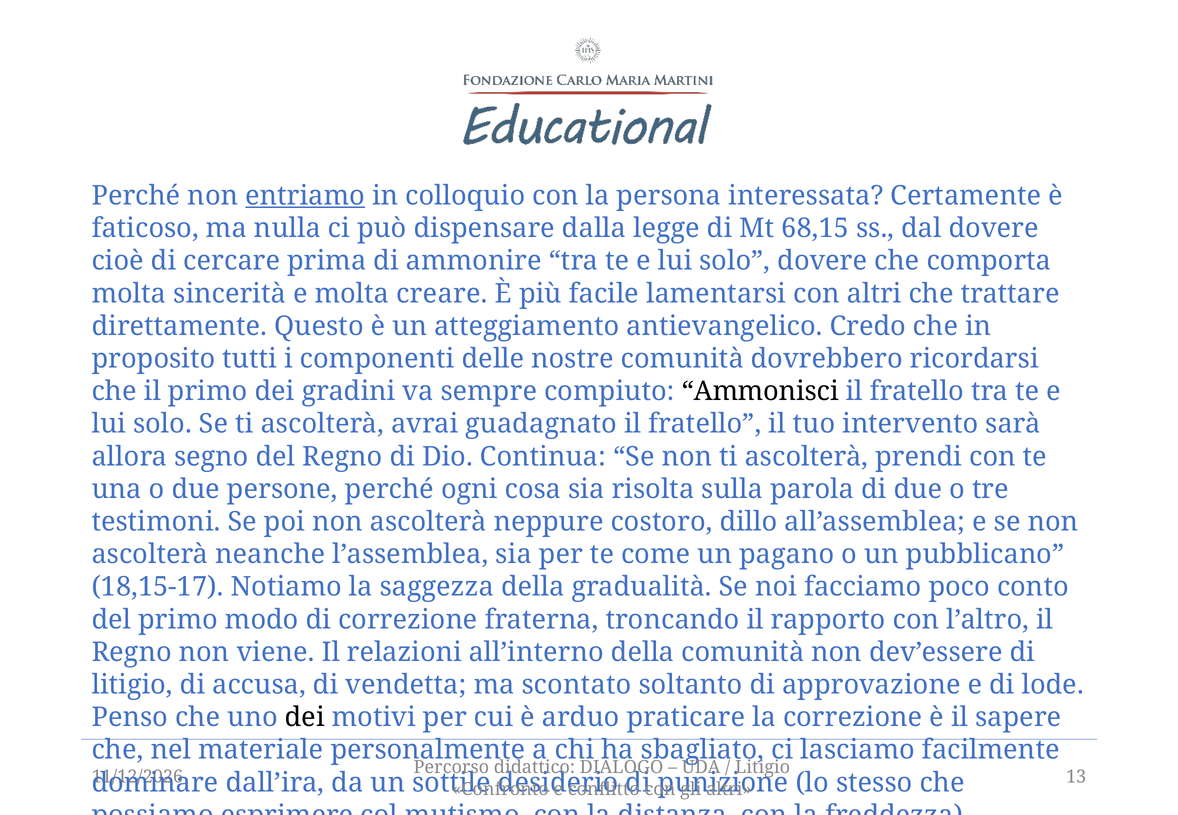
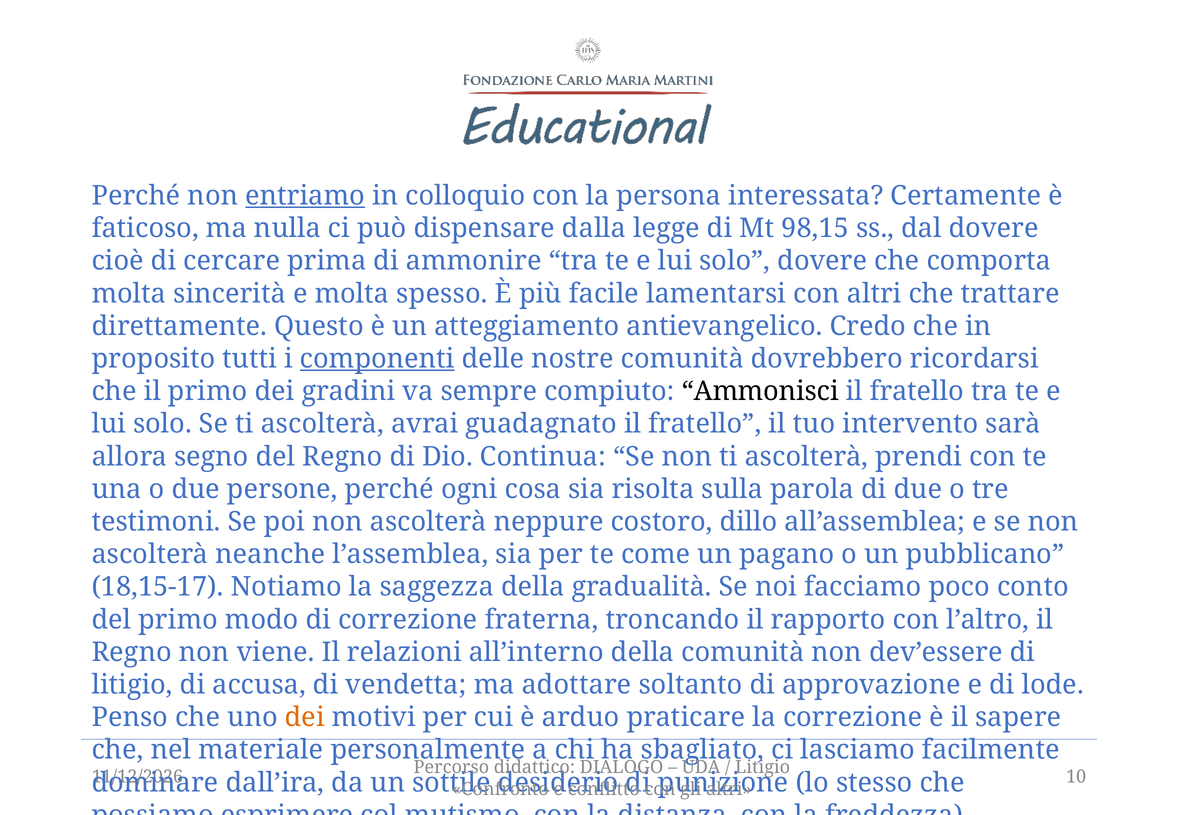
68,15: 68,15 -> 98,15
creare: creare -> spesso
componenti underline: none -> present
scontato: scontato -> adottare
dei at (305, 718) colour: black -> orange
13: 13 -> 10
